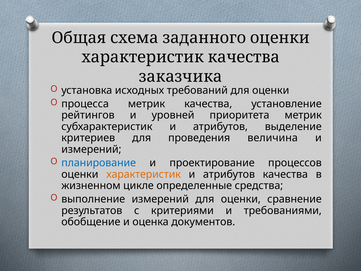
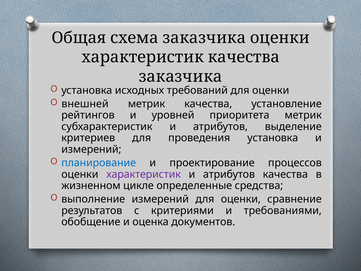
схема заданного: заданного -> заказчика
процесса: процесса -> внешней
проведения величина: величина -> установка
характеристик at (144, 174) colour: orange -> purple
